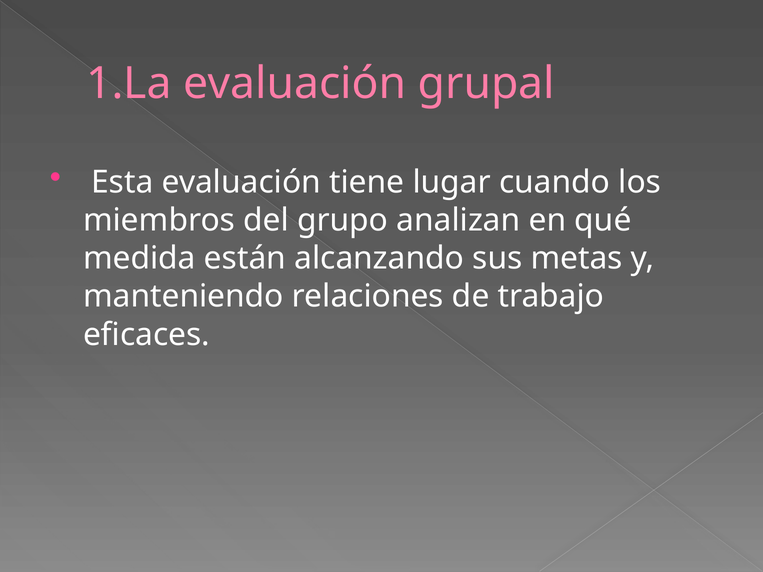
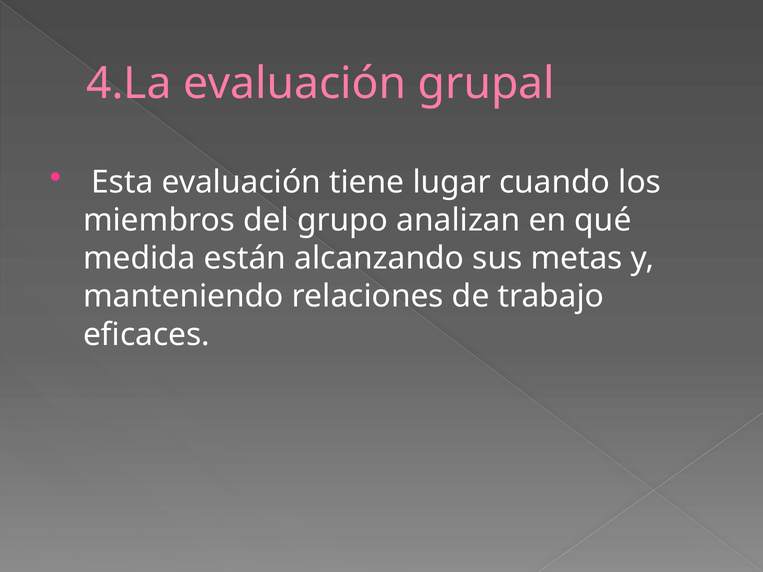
1.La: 1.La -> 4.La
